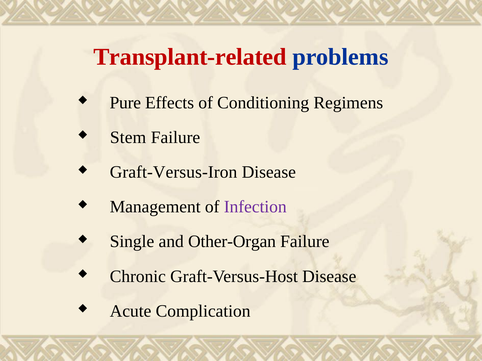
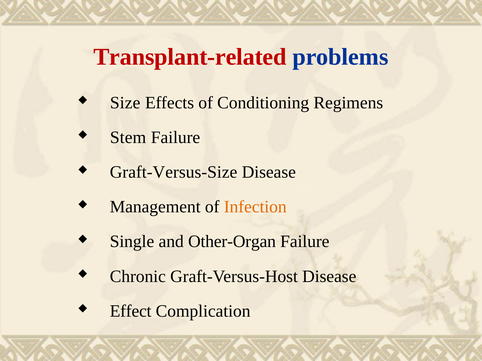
Pure: Pure -> Size
Graft-Versus-Iron: Graft-Versus-Iron -> Graft-Versus-Size
Infection colour: purple -> orange
Acute: Acute -> Effect
